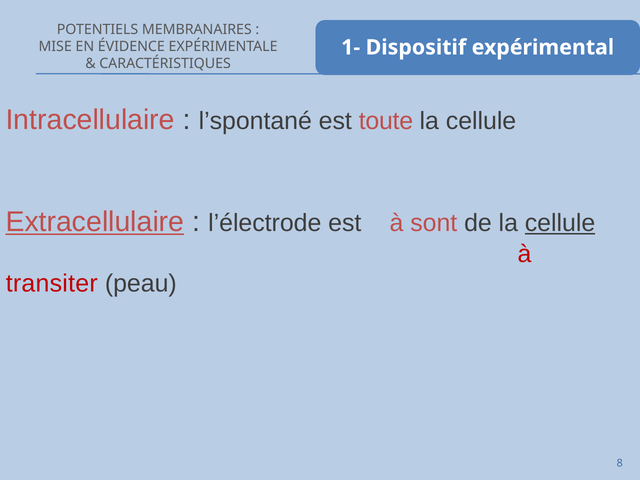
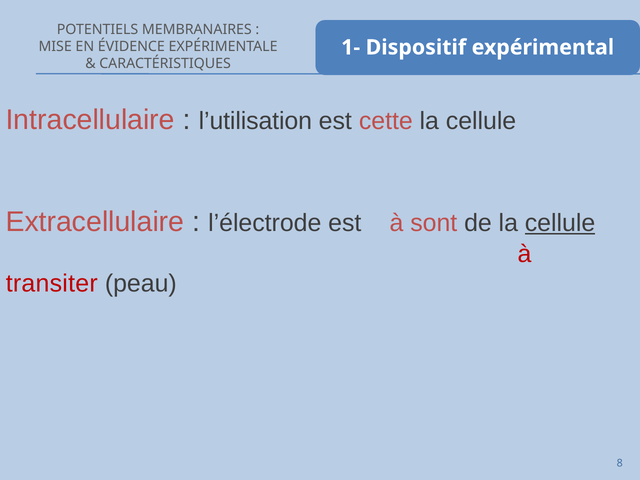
l’spontané: l’spontané -> l’utilisation
toute: toute -> cette
Extracellulaire underline: present -> none
